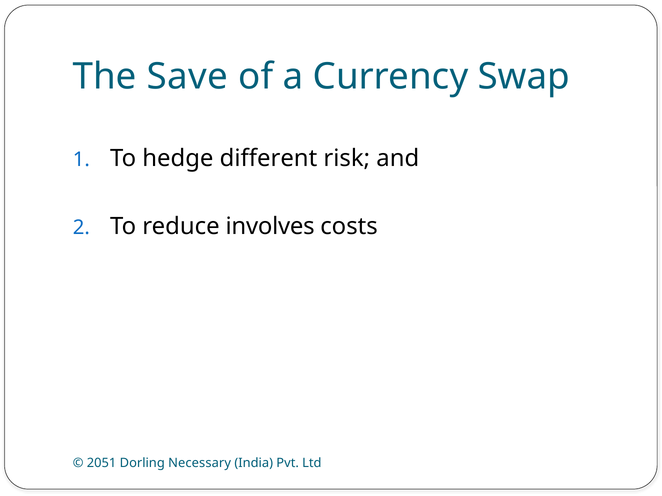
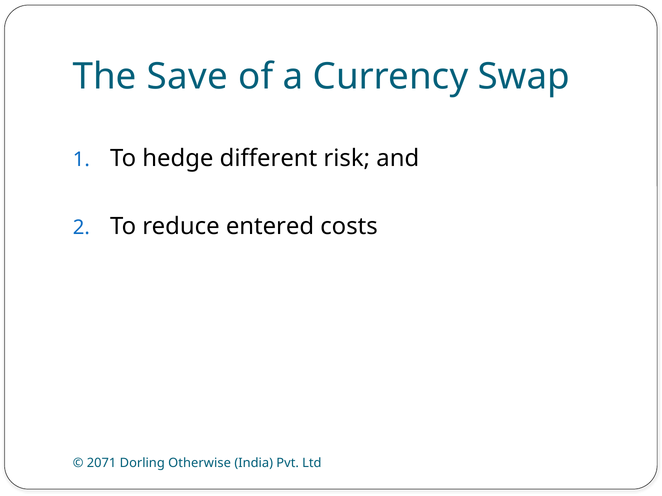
involves: involves -> entered
2051: 2051 -> 2071
Necessary: Necessary -> Otherwise
